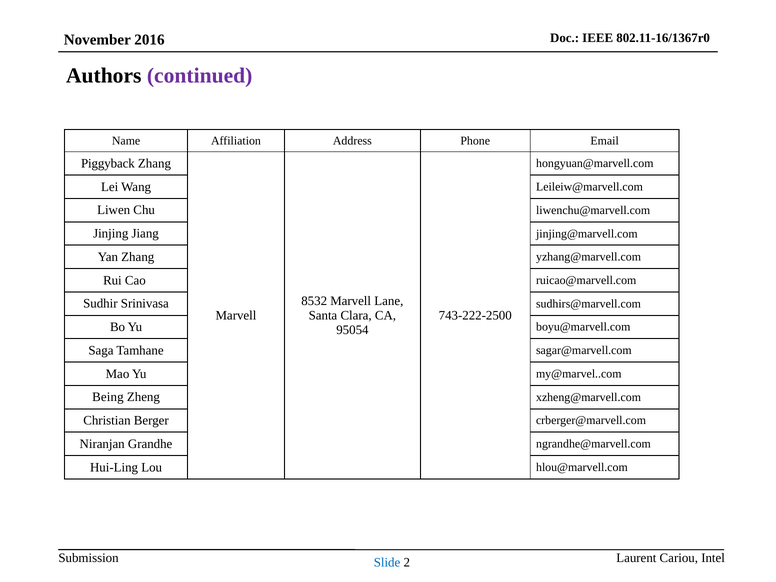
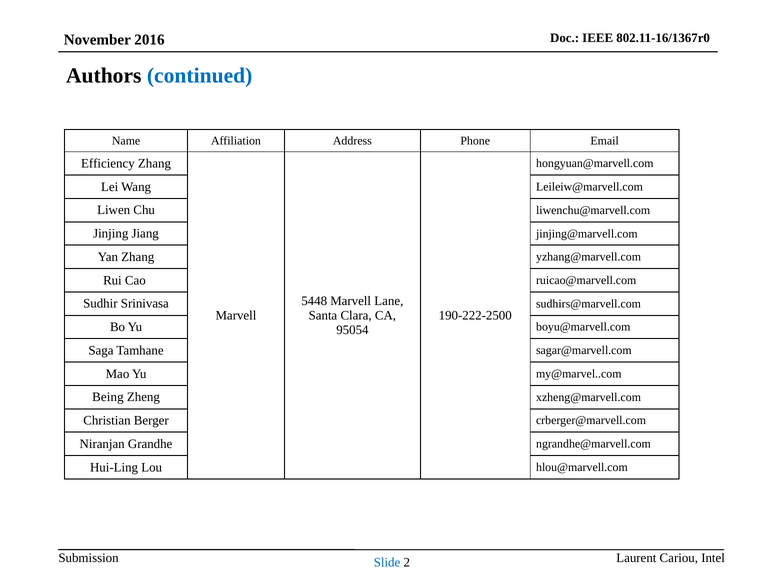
continued colour: purple -> blue
Piggyback: Piggyback -> Efficiency
8532: 8532 -> 5448
743-222-2500: 743-222-2500 -> 190-222-2500
